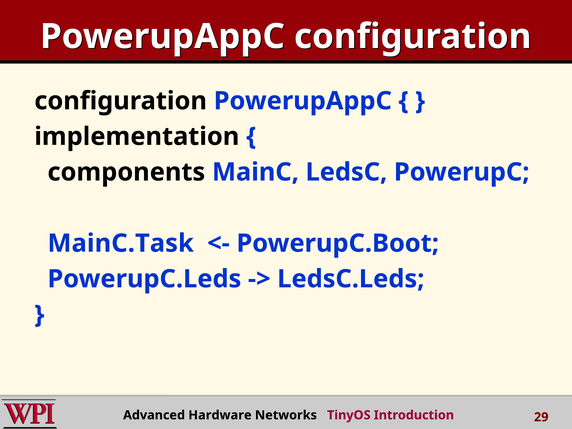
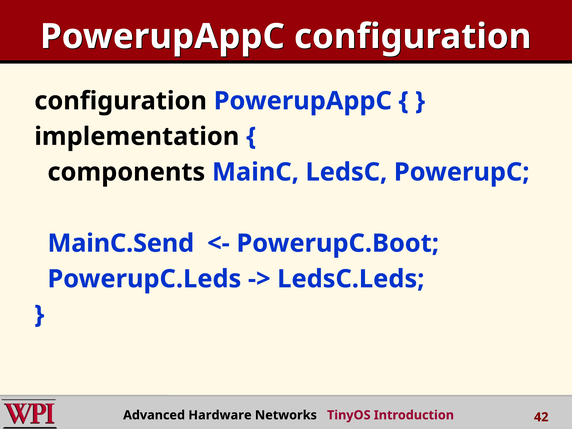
MainC.Task: MainC.Task -> MainC.Send
29: 29 -> 42
